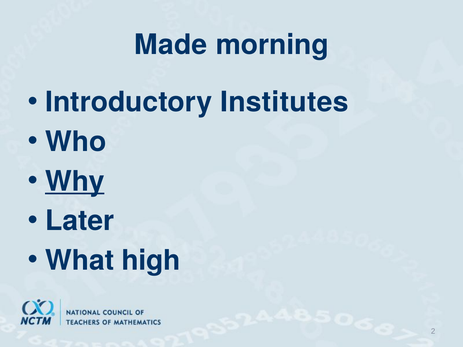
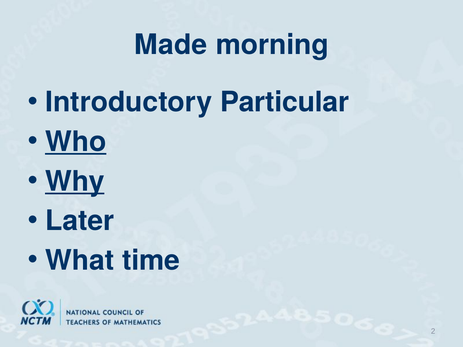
Institutes: Institutes -> Particular
Who underline: none -> present
high: high -> time
